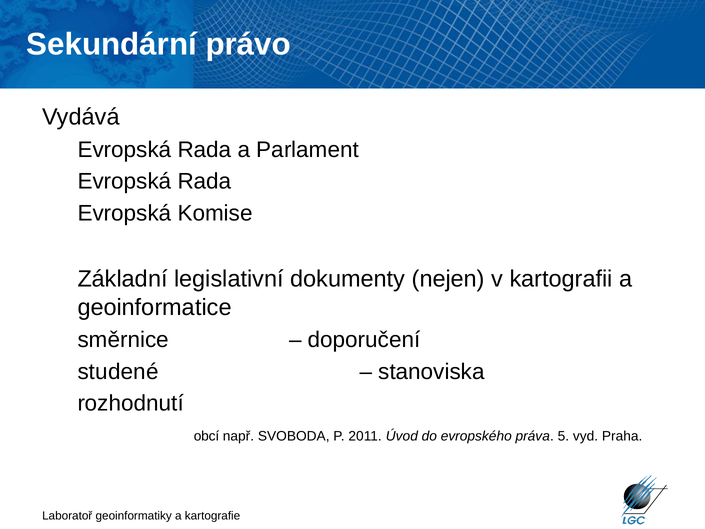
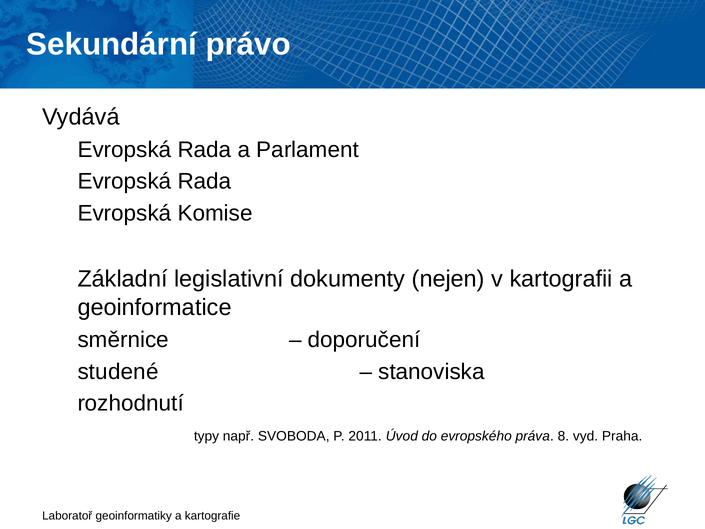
obcí: obcí -> typy
5: 5 -> 8
